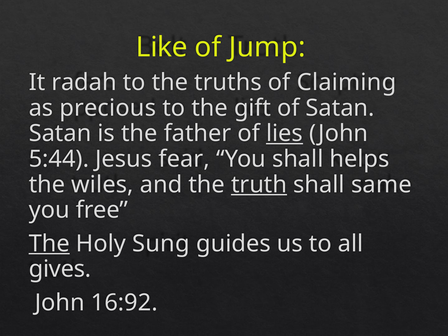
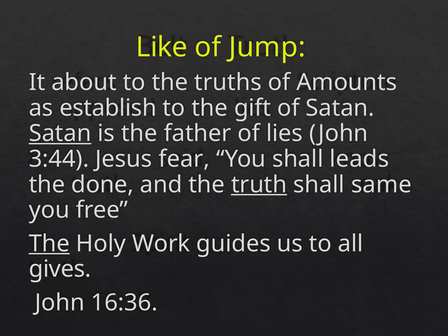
radah: radah -> about
Claiming: Claiming -> Amounts
precious: precious -> establish
Satan at (60, 133) underline: none -> present
lies underline: present -> none
5:44: 5:44 -> 3:44
helps: helps -> leads
wiles: wiles -> done
Sung: Sung -> Work
16:92: 16:92 -> 16:36
